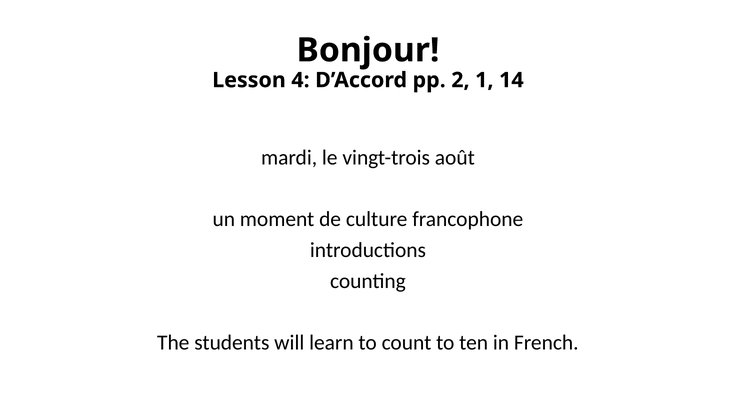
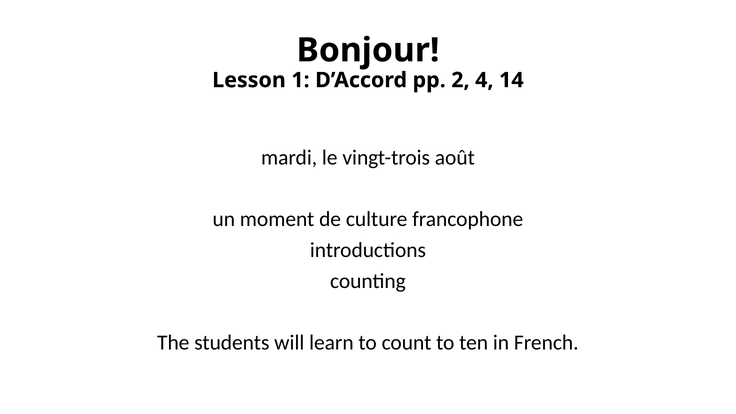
4: 4 -> 1
1: 1 -> 4
